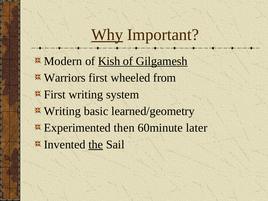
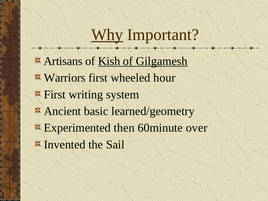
Modern: Modern -> Artisans
from: from -> hour
Writing at (62, 111): Writing -> Ancient
later: later -> over
the underline: present -> none
